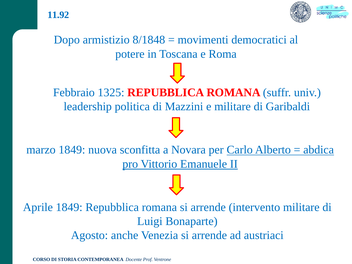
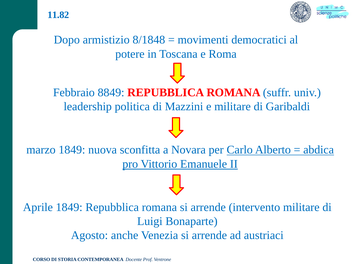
11.92: 11.92 -> 11.82
1325: 1325 -> 8849
